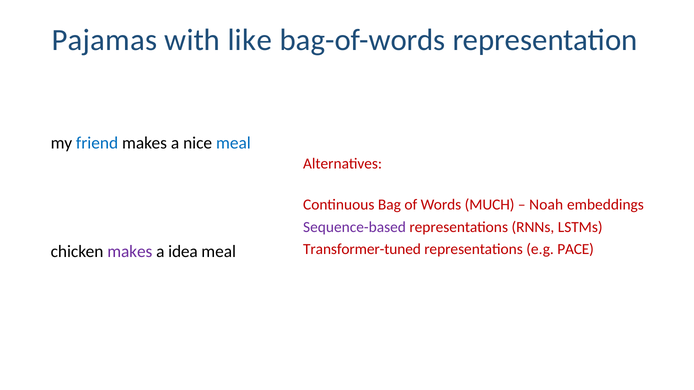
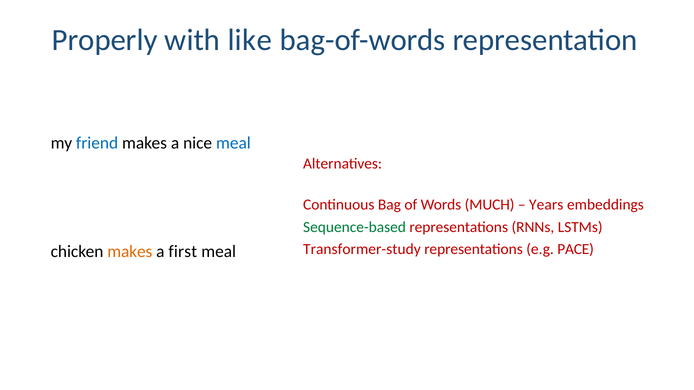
Pajamas: Pajamas -> Properly
Noah: Noah -> Years
Sequence-based colour: purple -> green
Transformer-tuned: Transformer-tuned -> Transformer-study
makes at (130, 252) colour: purple -> orange
idea: idea -> first
